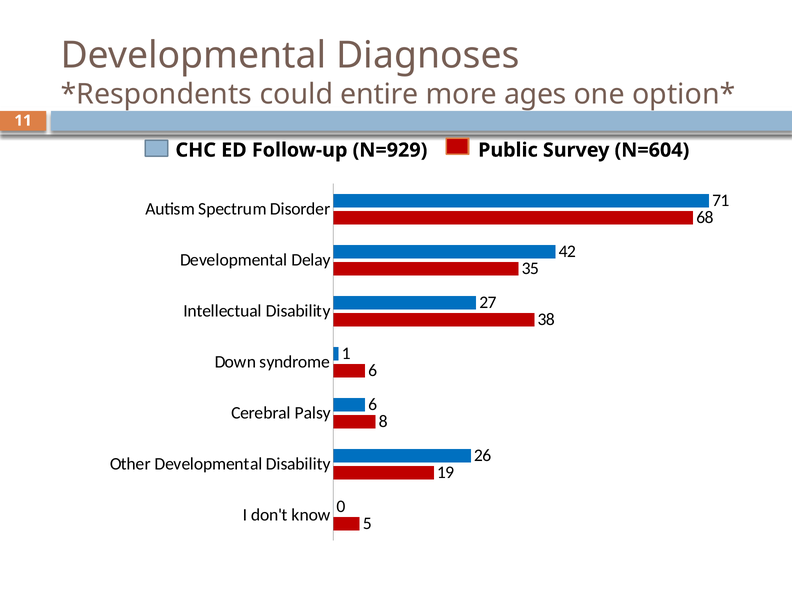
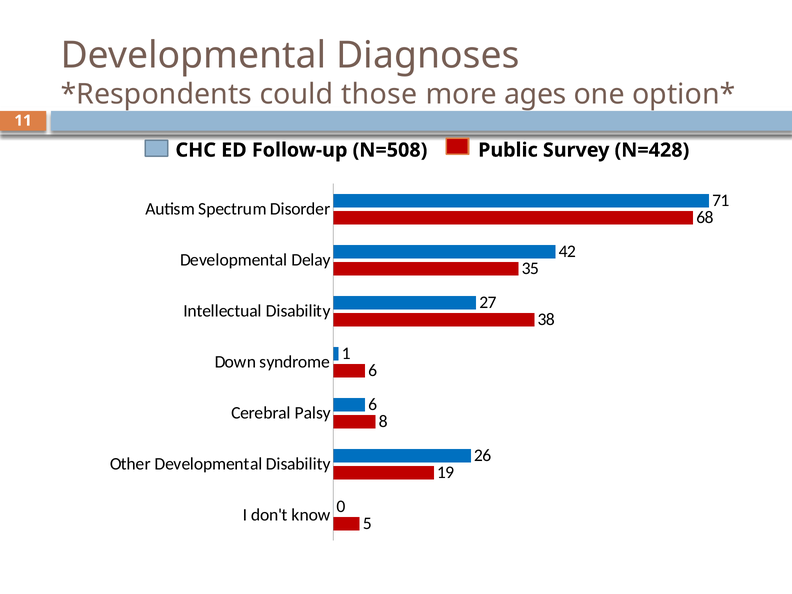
entire: entire -> those
N=929: N=929 -> N=508
N=604: N=604 -> N=428
